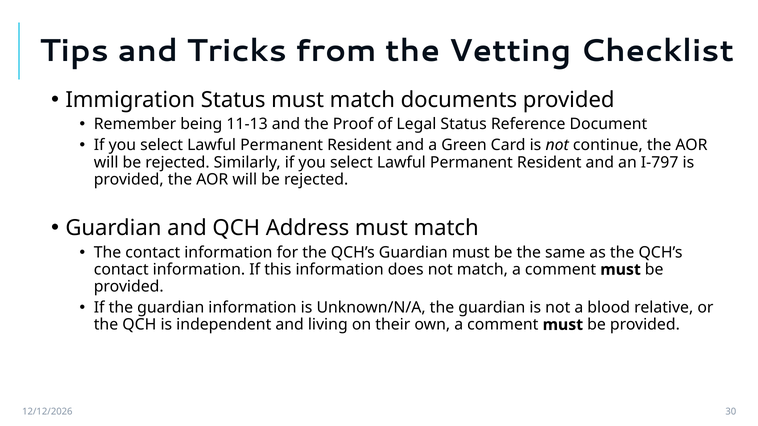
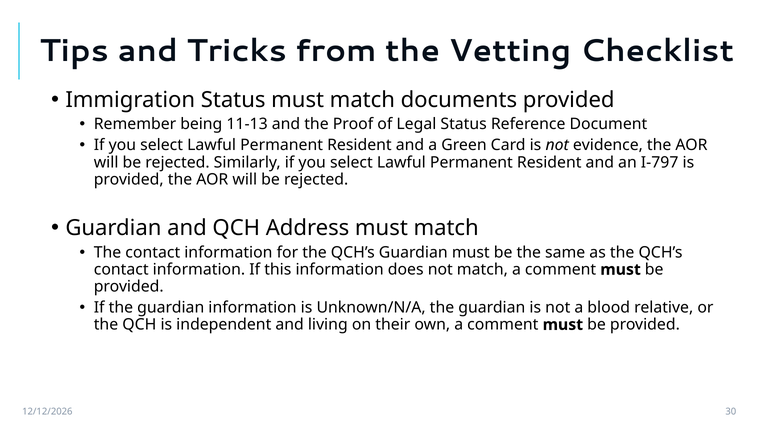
continue: continue -> evidence
